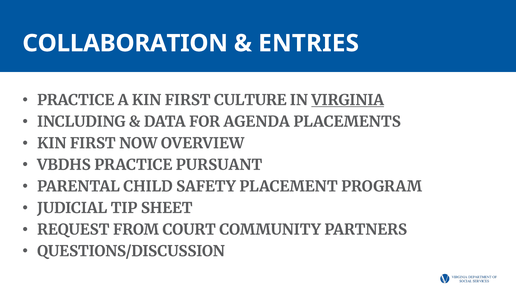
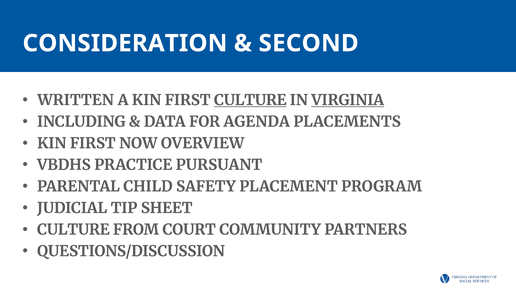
COLLABORATION: COLLABORATION -> CONSIDERATION
ENTRIES: ENTRIES -> SECOND
PRACTICE at (76, 100): PRACTICE -> WRITTEN
CULTURE at (250, 100) underline: none -> present
REQUEST at (73, 230): REQUEST -> CULTURE
